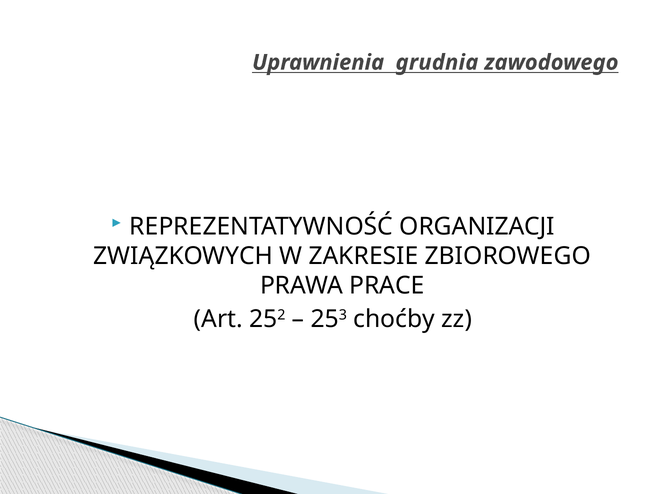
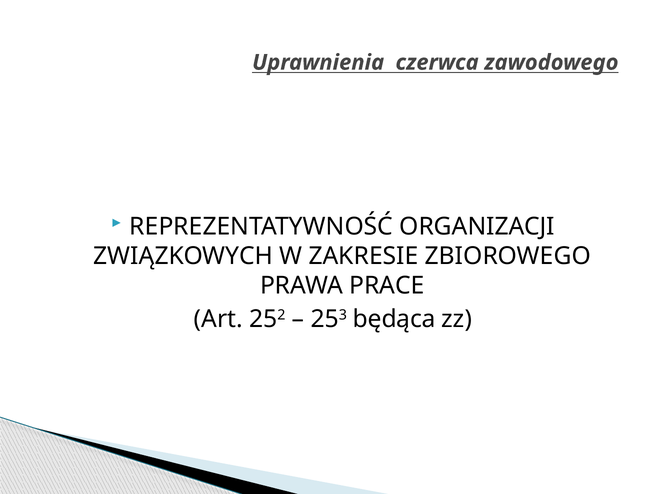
grudnia: grudnia -> czerwca
choćby: choćby -> będąca
